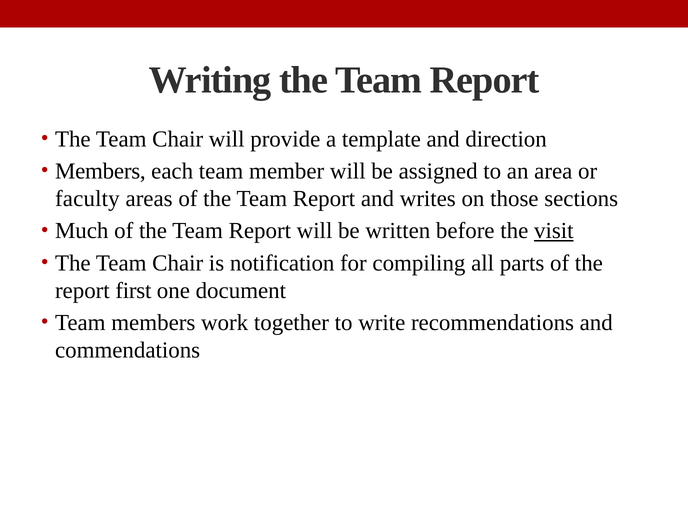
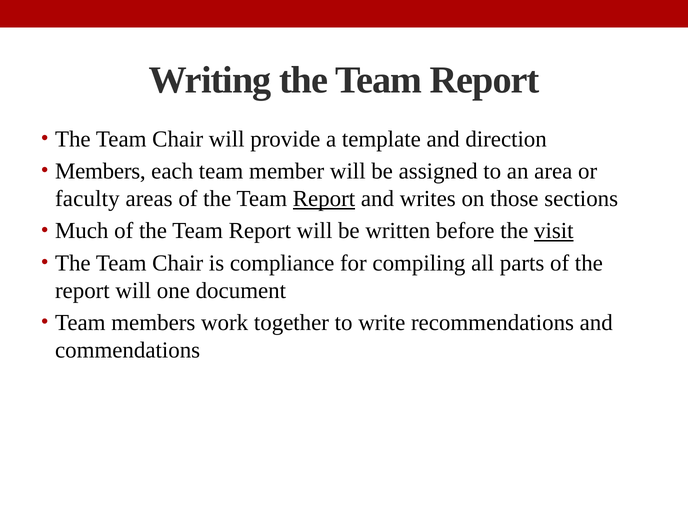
Report at (324, 199) underline: none -> present
notification: notification -> compliance
first at (133, 291): first -> will
